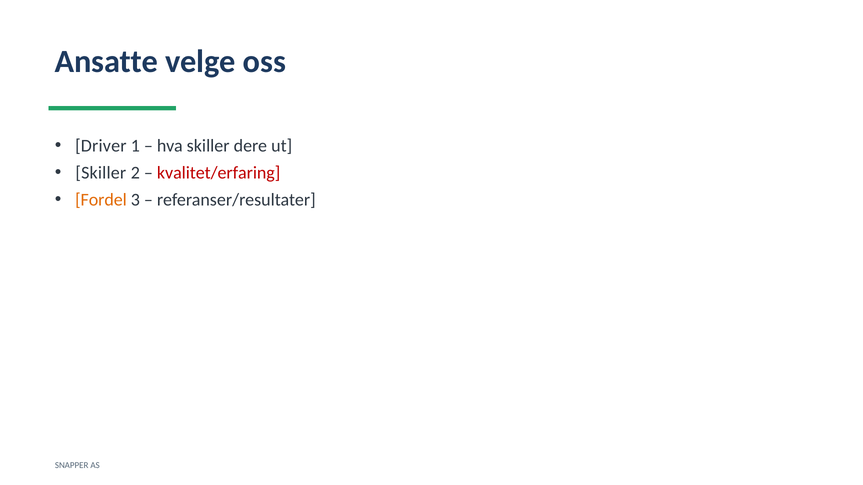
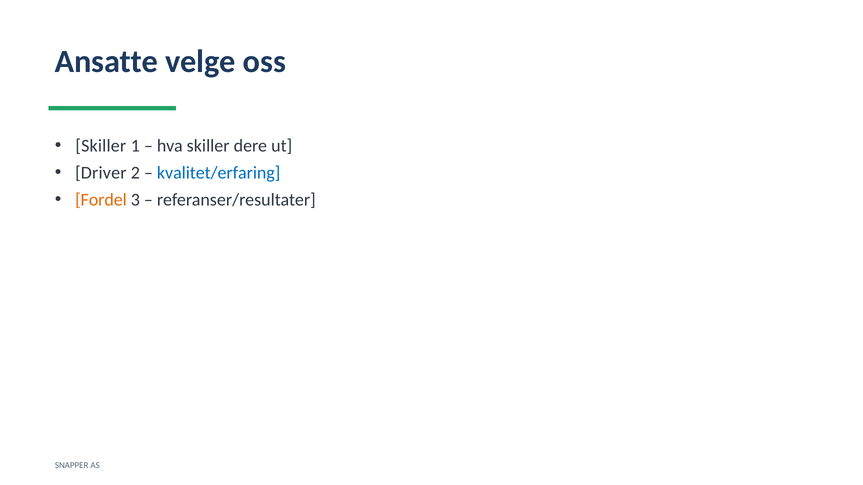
Driver at (101, 146): Driver -> Skiller
Skiller at (101, 173): Skiller -> Driver
kvalitet/erfaring colour: red -> blue
